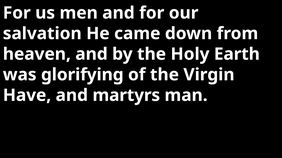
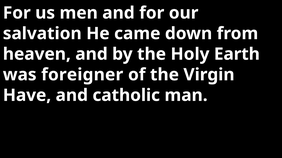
glorifying: glorifying -> foreigner
martyrs: martyrs -> catholic
